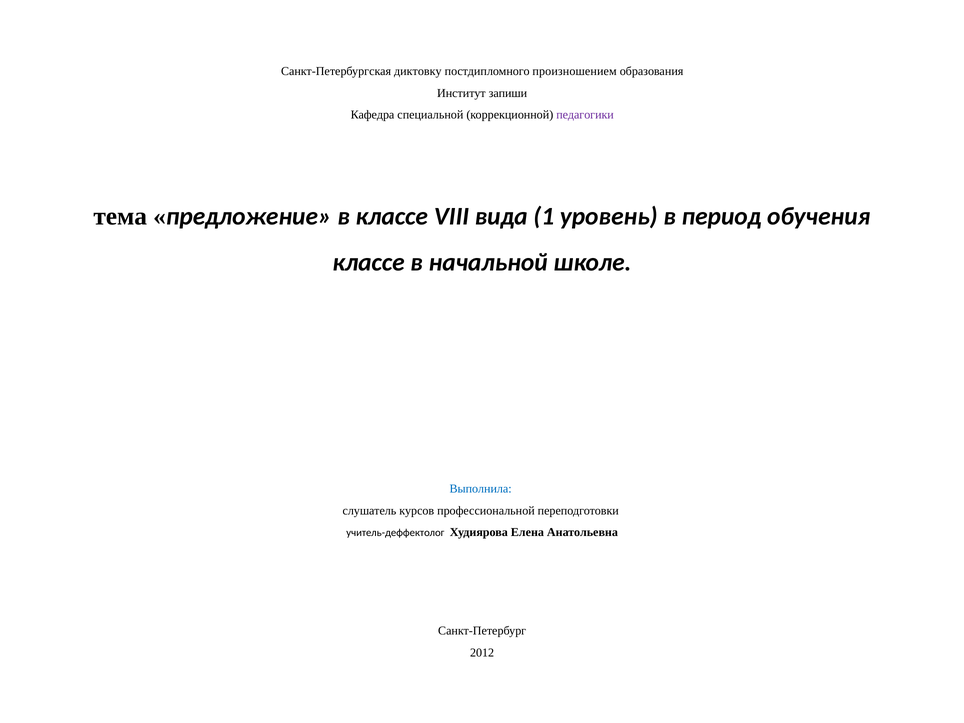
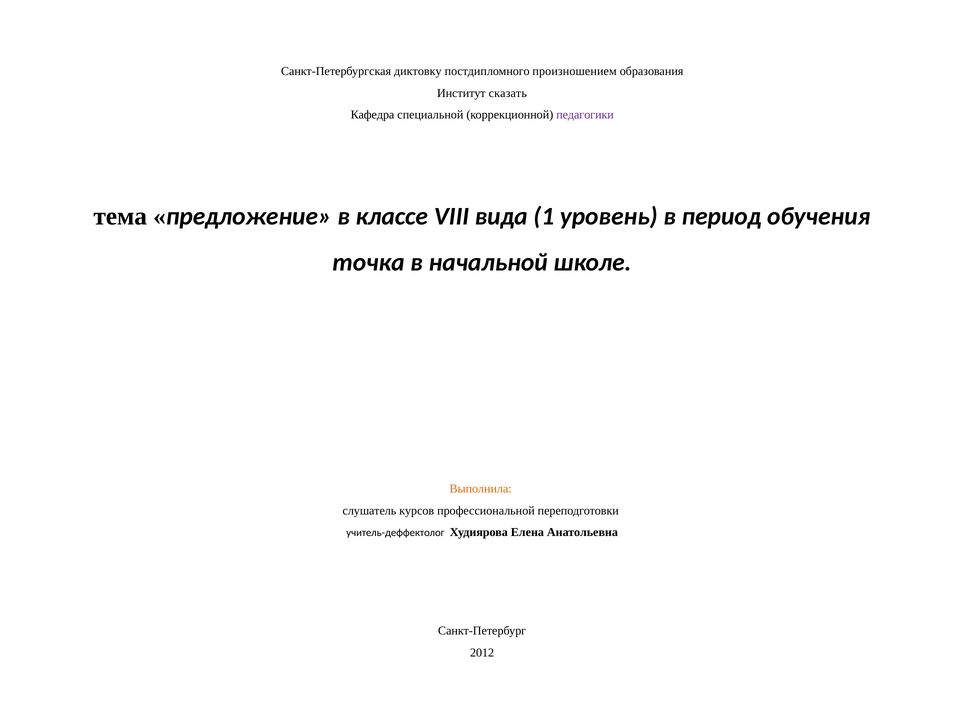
запиши: запиши -> сказать
классе at (369, 262): классе -> точка
Выполнила colour: blue -> orange
